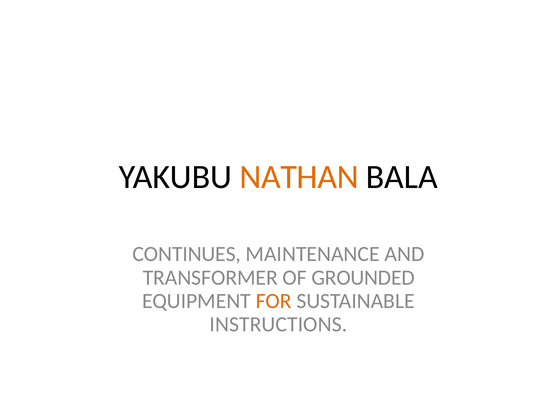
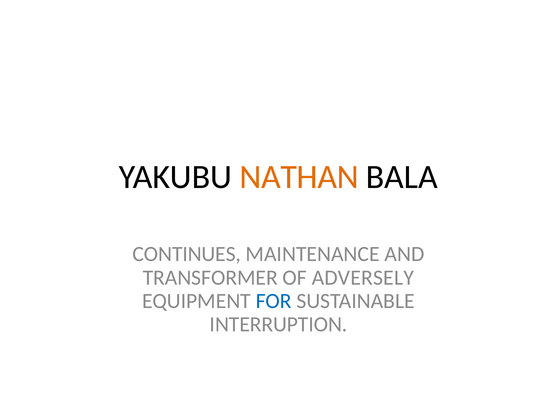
GROUNDED: GROUNDED -> ADVERSELY
FOR colour: orange -> blue
INSTRUCTIONS: INSTRUCTIONS -> INTERRUPTION
